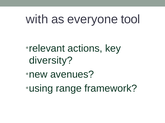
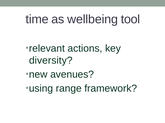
with: with -> time
everyone: everyone -> wellbeing
